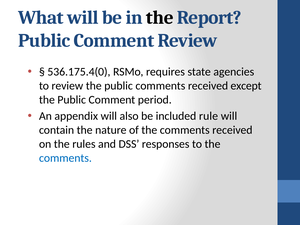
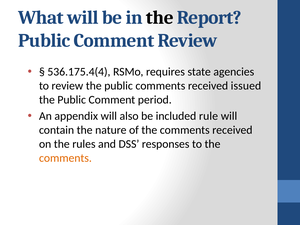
536.175.4(0: 536.175.4(0 -> 536.175.4(4
except: except -> issued
comments at (65, 158) colour: blue -> orange
